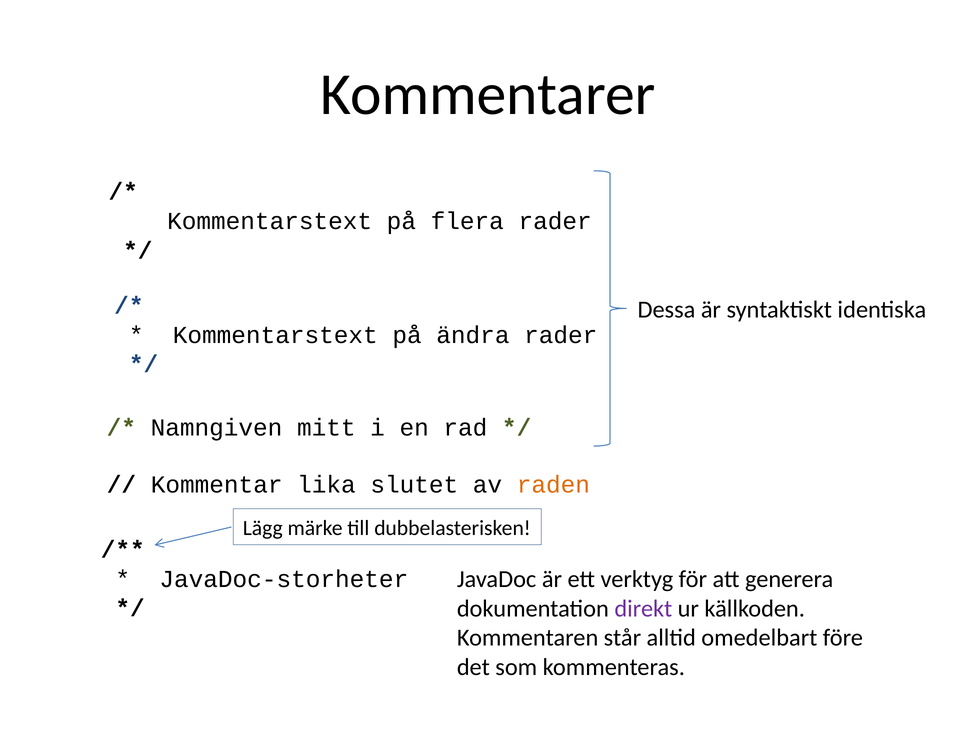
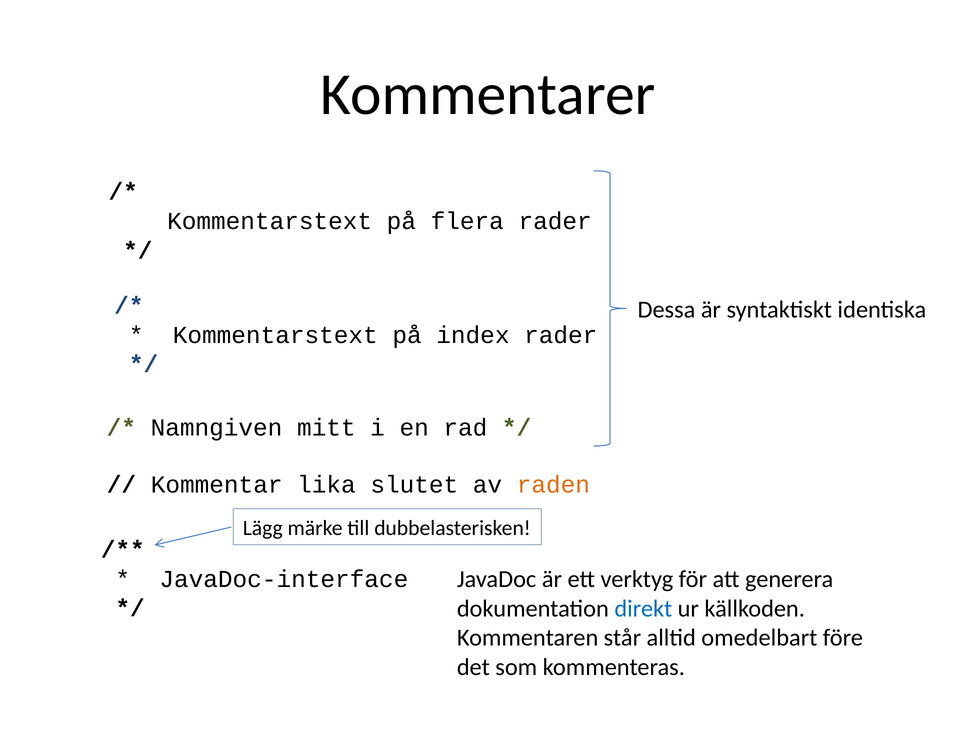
ändra: ändra -> index
JavaDoc-storheter: JavaDoc-storheter -> JavaDoc-interface
direkt colour: purple -> blue
